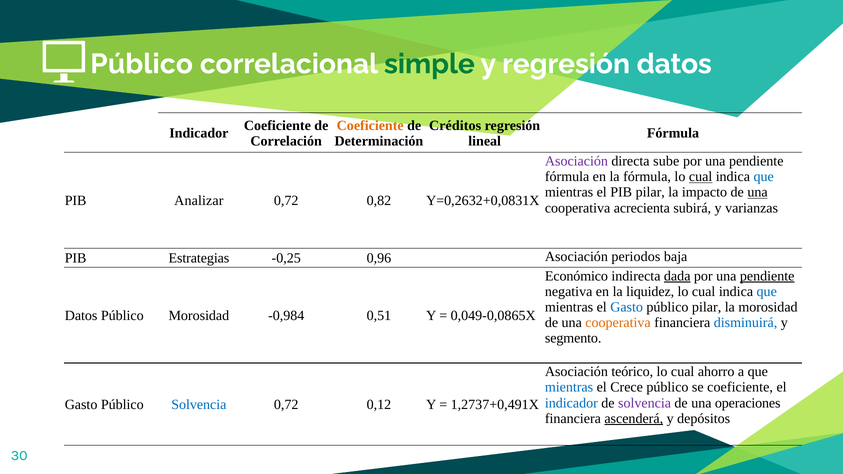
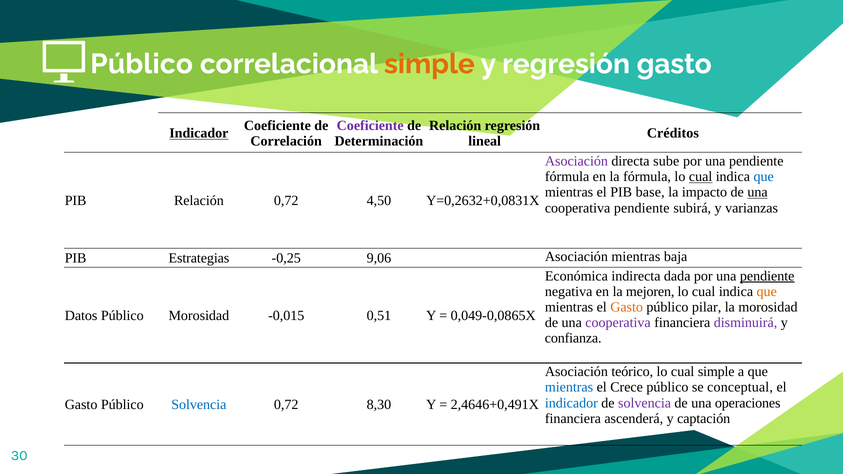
simple at (429, 64) colour: green -> orange
regresión datos: datos -> gasto
Coeficiente at (370, 125) colour: orange -> purple
Créditos at (455, 125): Créditos -> Relación
Indicador at (199, 133) underline: none -> present
Fórmula at (673, 133): Fórmula -> Créditos
PIB pilar: pilar -> base
PIB Analizar: Analizar -> Relación
0,82: 0,82 -> 4,50
cooperativa acrecienta: acrecienta -> pendiente
0,96: 0,96 -> 9,06
Asociación periodos: periodos -> mientras
Económico: Económico -> Económica
dada underline: present -> none
liquidez: liquidez -> mejoren
que at (767, 292) colour: blue -> orange
Gasto at (627, 307) colour: blue -> orange
-0,984: -0,984 -> -0,015
cooperativa at (618, 323) colour: orange -> purple
disminuirá colour: blue -> purple
segmento: segmento -> confianza
cual ahorro: ahorro -> simple
se coeficiente: coeficiente -> conceptual
0,12: 0,12 -> 8,30
1,2737+0,491X: 1,2737+0,491X -> 2,4646+0,491X
ascenderá underline: present -> none
depósitos: depósitos -> captación
